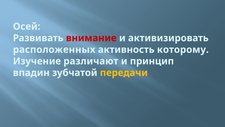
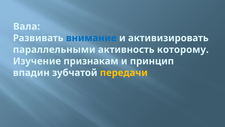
Осей: Осей -> Вала
внимание colour: red -> blue
расположенных: расположенных -> параллельными
различают: различают -> признакам
